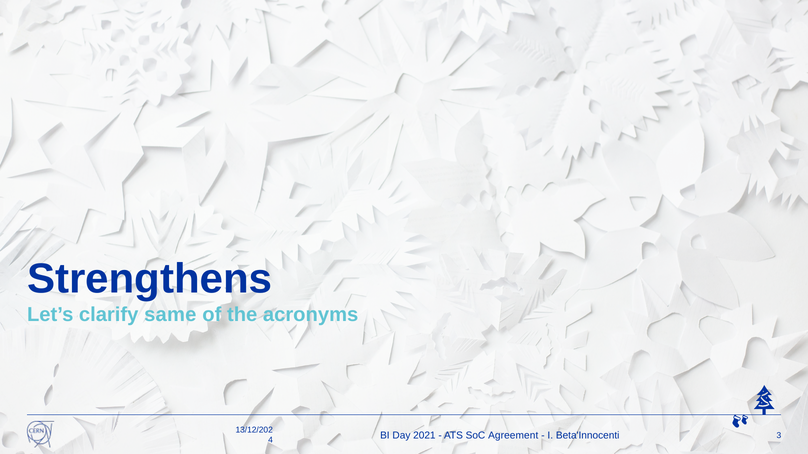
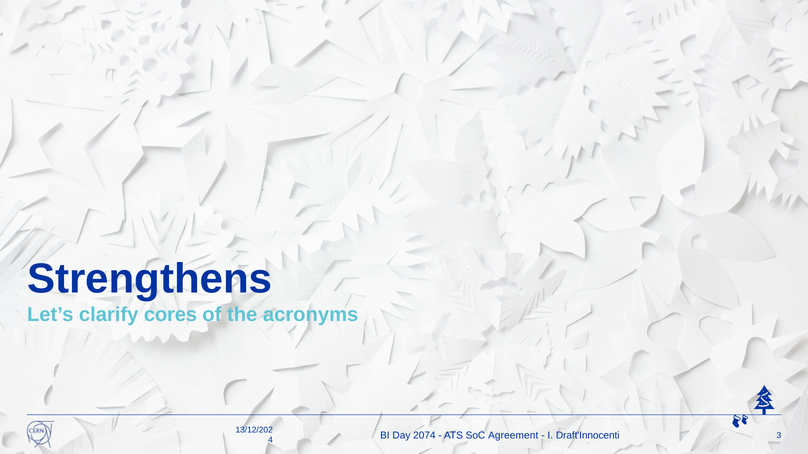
same: same -> cores
2021: 2021 -> 2074
Beta'Innocenti: Beta'Innocenti -> Draft'Innocenti
